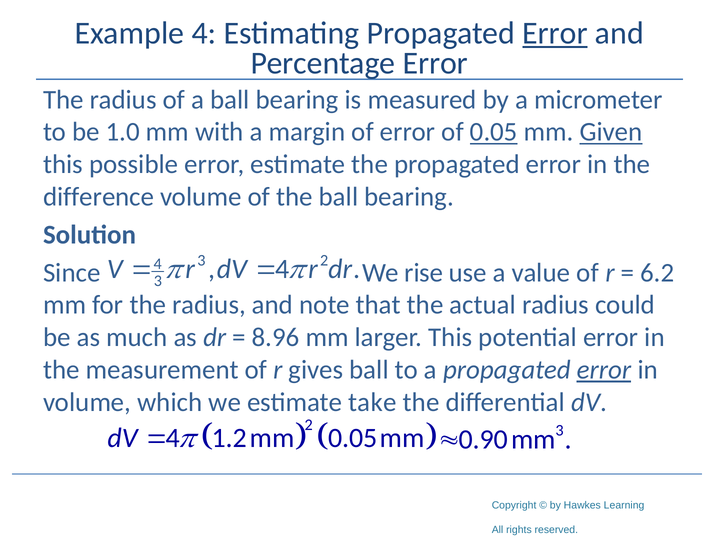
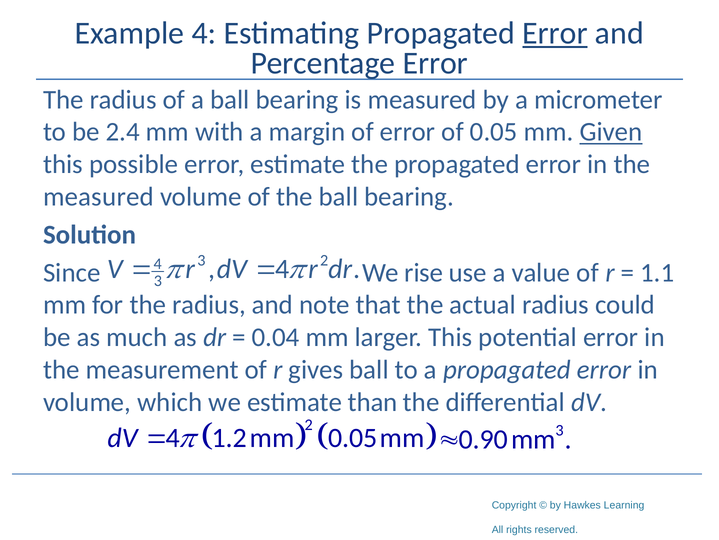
1.0: 1.0 -> 2.4
0.05 underline: present -> none
difference at (99, 197): difference -> measured
6.2: 6.2 -> 1.1
8.96: 8.96 -> 0.04
error at (604, 369) underline: present -> none
take: take -> than
